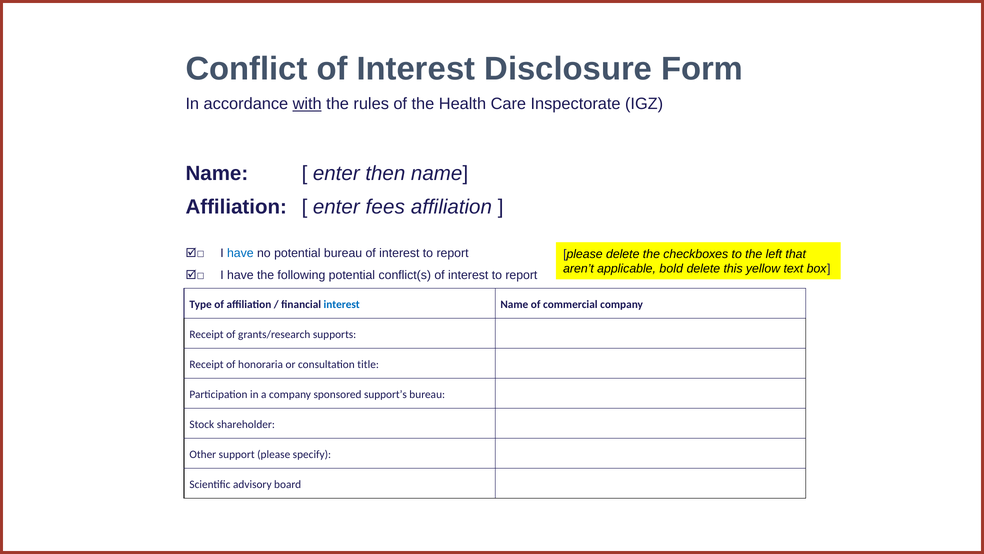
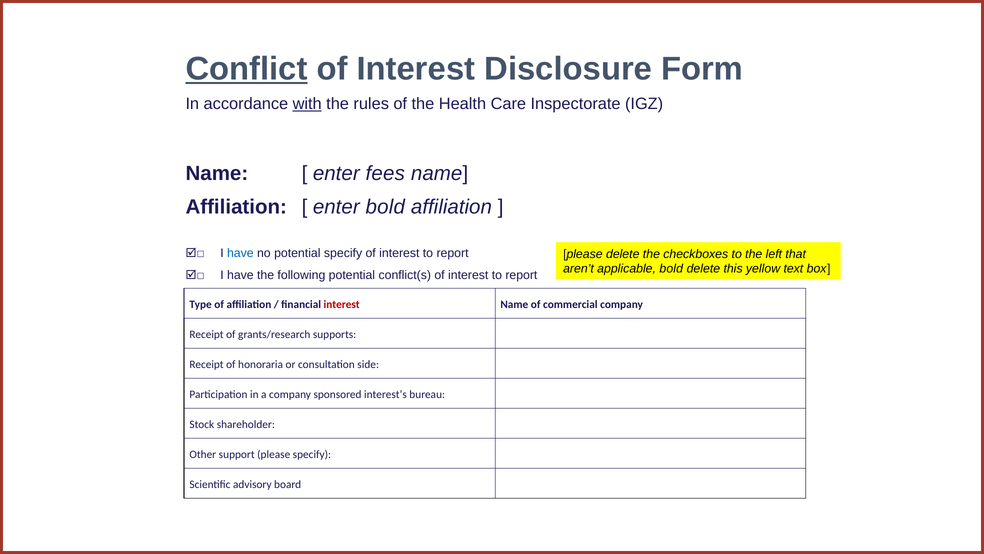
Conflict underline: none -> present
then: then -> fees
enter fees: fees -> bold
potential bureau: bureau -> specify
interest at (342, 304) colour: blue -> red
title: title -> side
support’s: support’s -> interest’s
